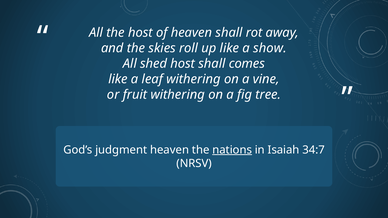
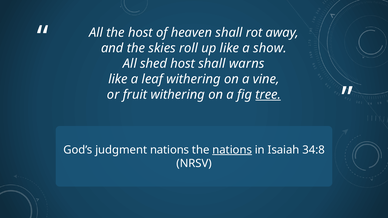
comes: comes -> warns
tree underline: none -> present
judgment heaven: heaven -> nations
34:7: 34:7 -> 34:8
